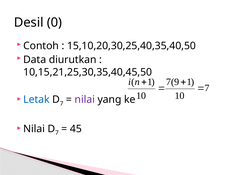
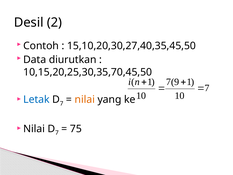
0: 0 -> 2
15,10,20,30,25,40,35,40,50: 15,10,20,30,25,40,35,40,50 -> 15,10,20,30,27,40,35,45,50
10,15,21,25,30,35,40,45,50: 10,15,21,25,30,35,40,45,50 -> 10,15,20,25,30,35,70,45,50
nilai at (85, 99) colour: purple -> orange
45: 45 -> 75
